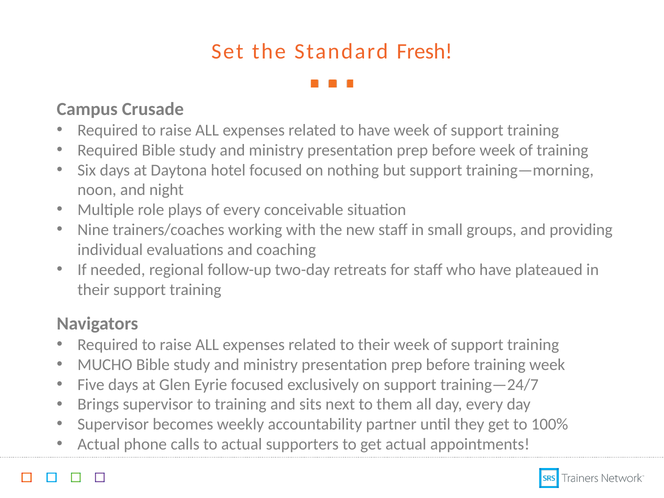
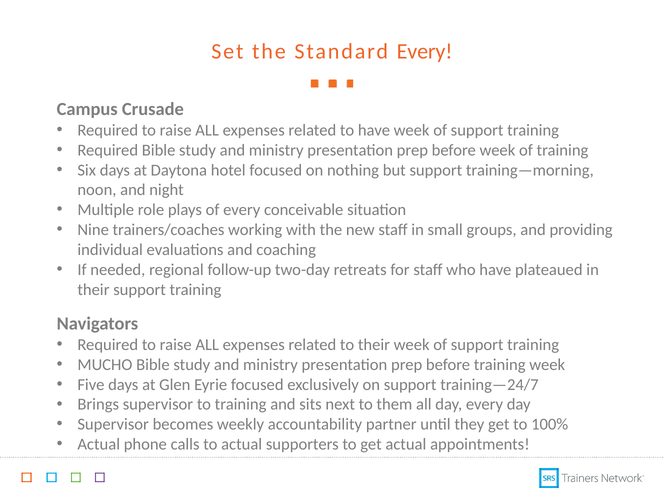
Standard Fresh: Fresh -> Every
